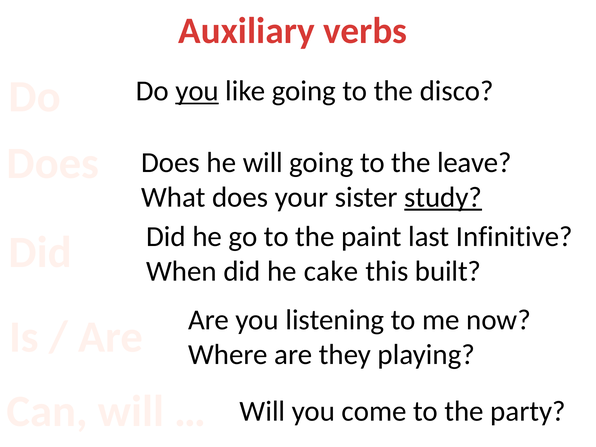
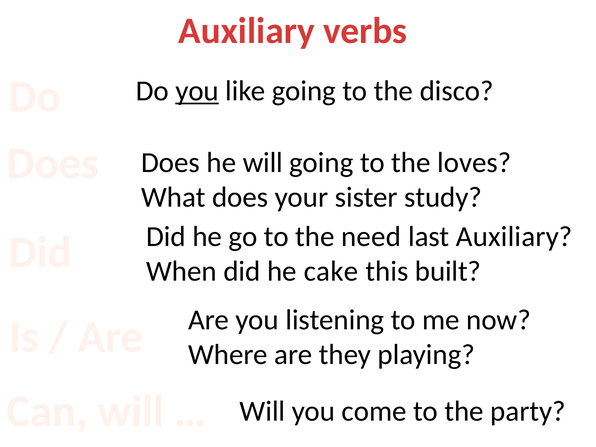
leave: leave -> loves
study underline: present -> none
paint: paint -> need
last Infinitive: Infinitive -> Auxiliary
